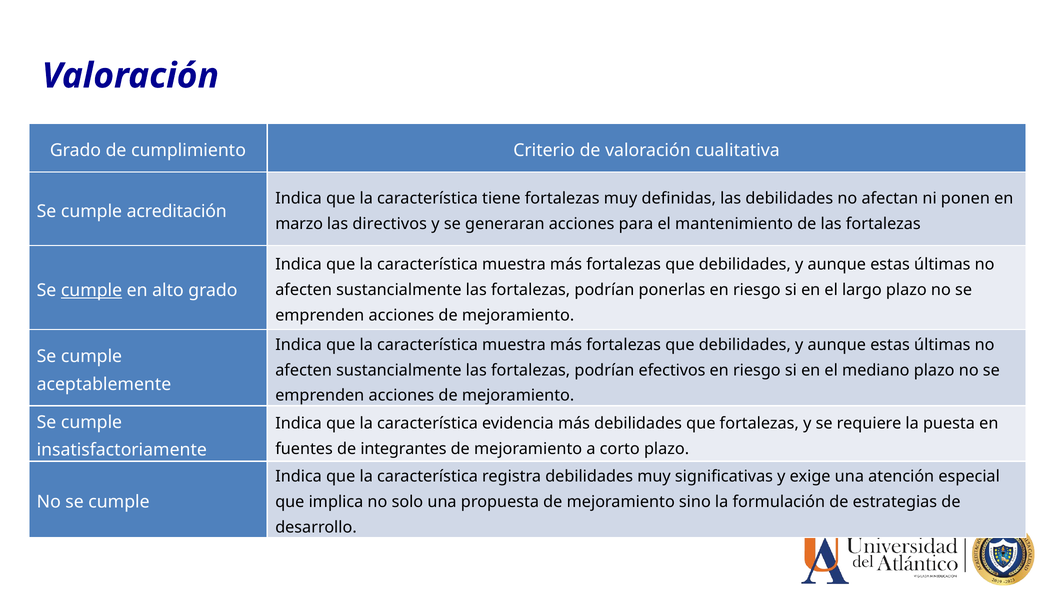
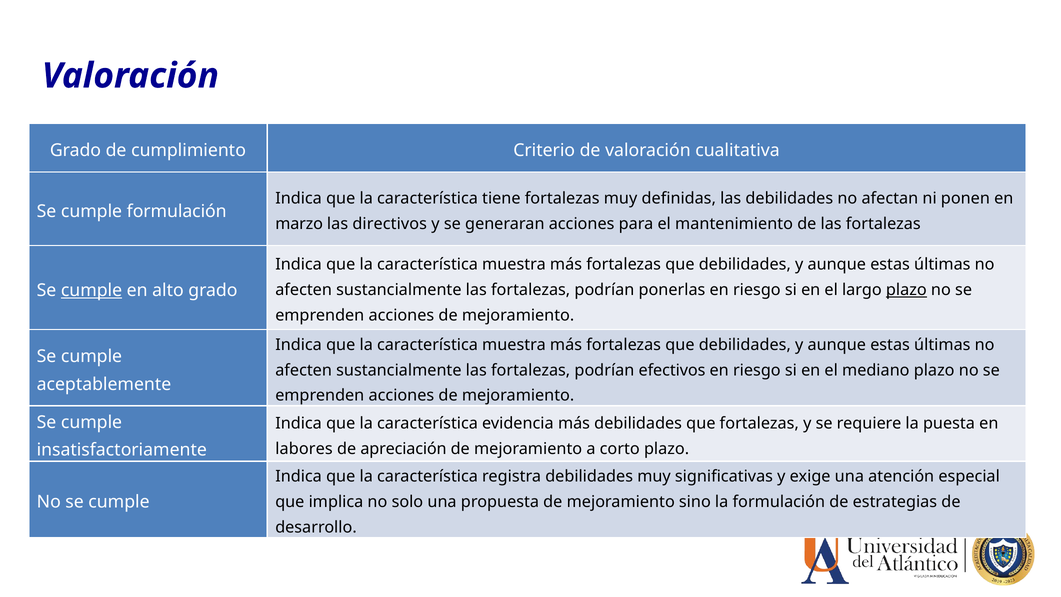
cumple acreditación: acreditación -> formulación
plazo at (906, 290) underline: none -> present
fuentes: fuentes -> labores
integrantes: integrantes -> apreciación
